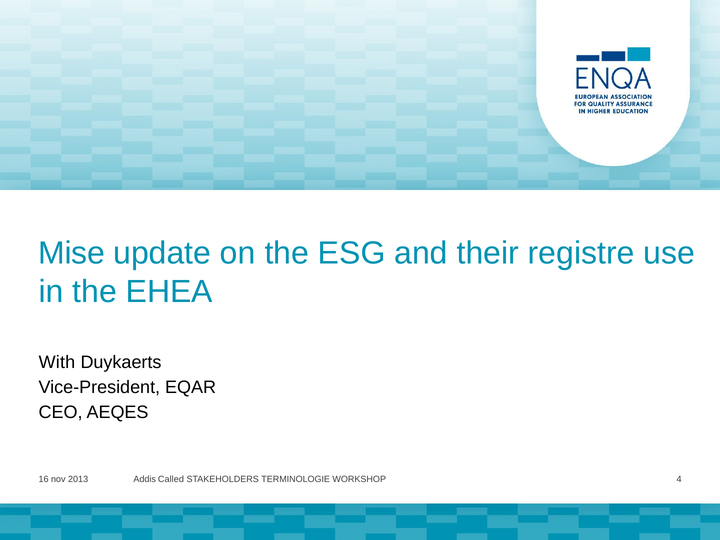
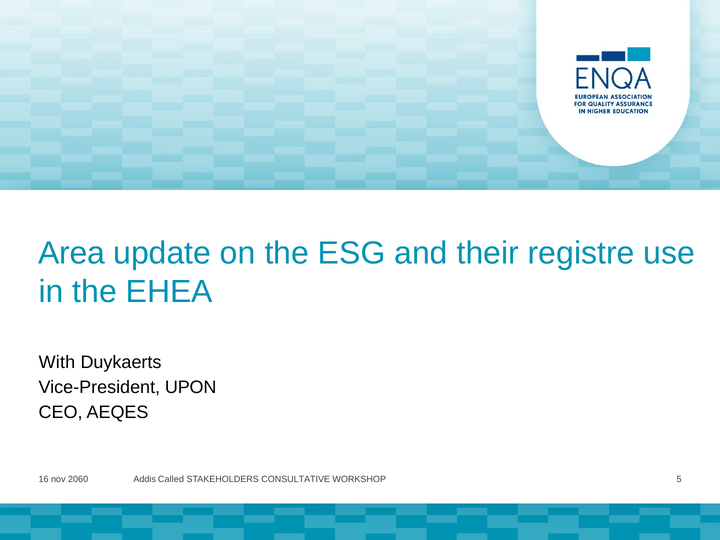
Mise: Mise -> Area
EQAR: EQAR -> UPON
2013: 2013 -> 2060
TERMINOLOGIE: TERMINOLOGIE -> CONSULTATIVE
4: 4 -> 5
